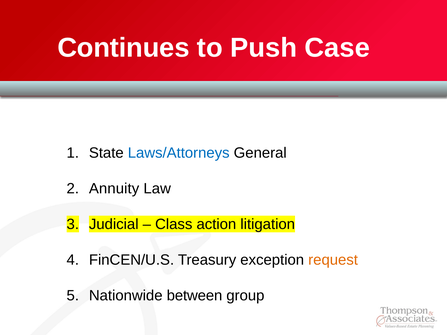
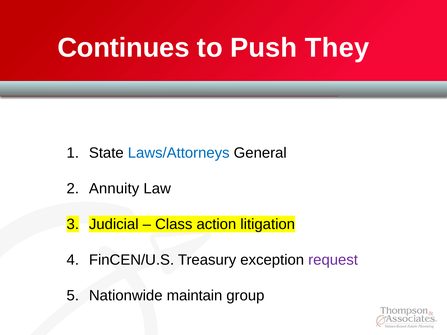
Case: Case -> They
request colour: orange -> purple
between: between -> maintain
